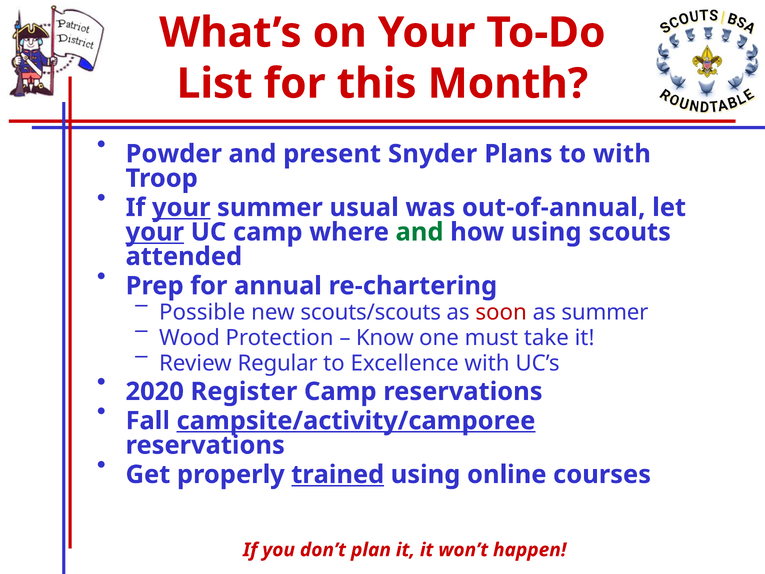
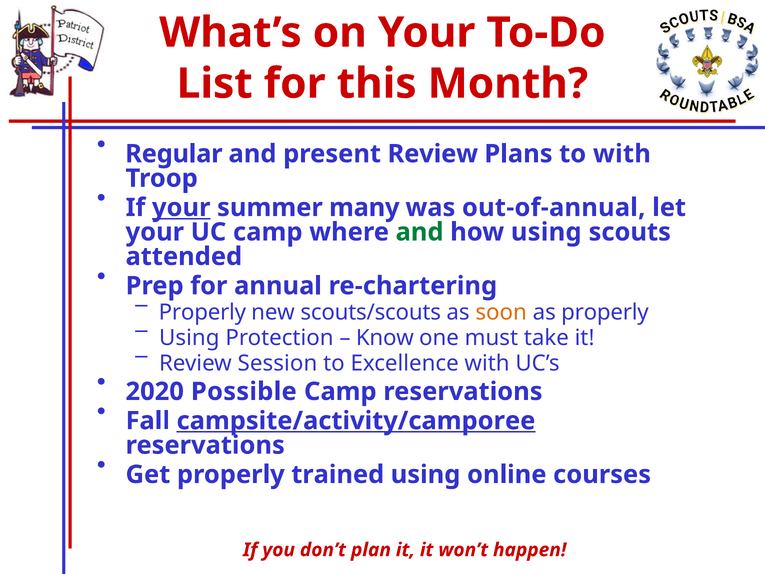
Powder: Powder -> Regular
present Snyder: Snyder -> Review
usual: usual -> many
your at (155, 232) underline: present -> none
Possible at (202, 312): Possible -> Properly
soon colour: red -> orange
as summer: summer -> properly
Wood at (189, 338): Wood -> Using
Regular: Regular -> Session
Register: Register -> Possible
trained underline: present -> none
